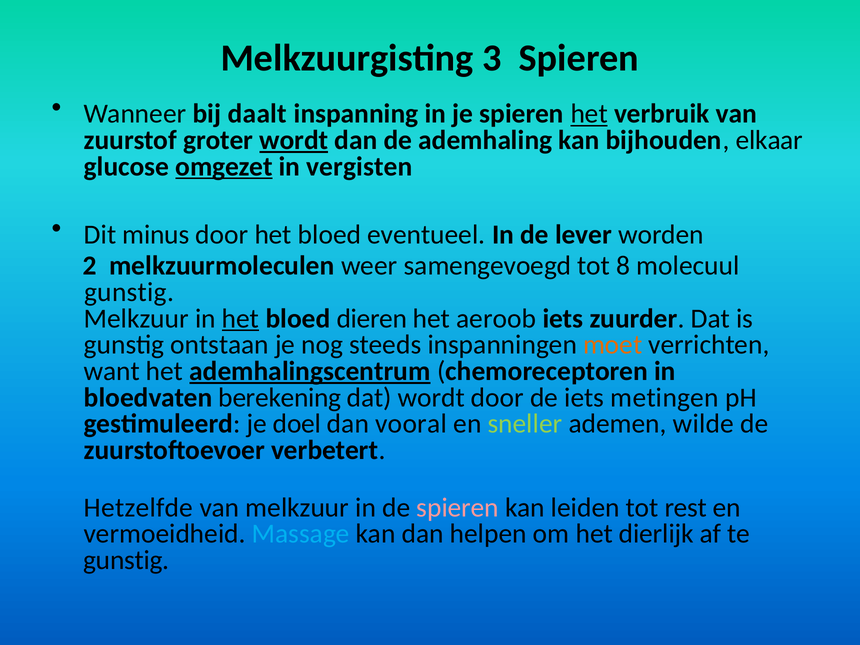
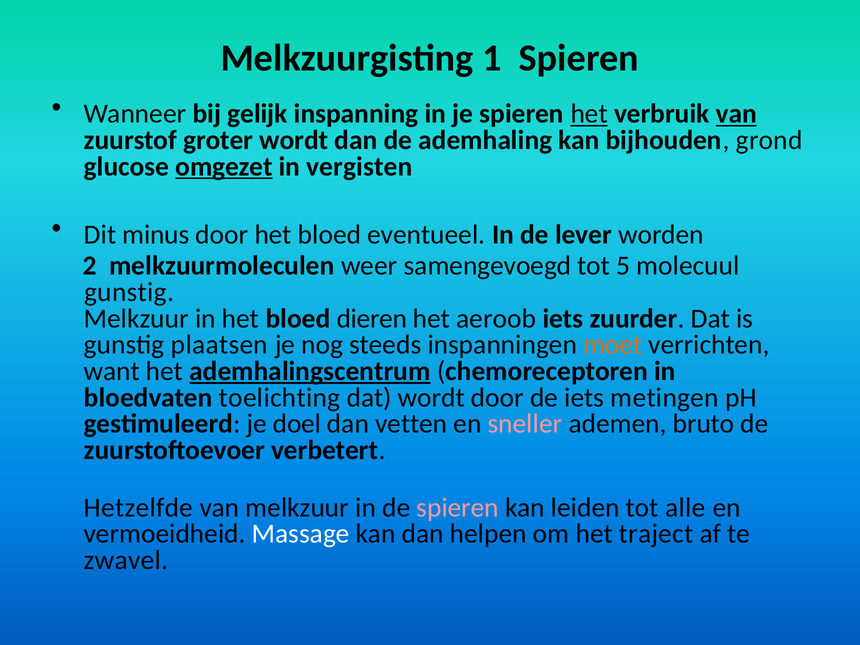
3: 3 -> 1
daalt: daalt -> gelijk
van at (736, 114) underline: none -> present
wordt at (294, 140) underline: present -> none
elkaar: elkaar -> grond
8: 8 -> 5
het at (241, 319) underline: present -> none
ontstaan: ontstaan -> plaatsen
berekening: berekening -> toelichting
vooral: vooral -> vetten
sneller colour: light green -> pink
wilde: wilde -> bruto
rest: rest -> alle
Massage colour: light blue -> white
dierlijk: dierlijk -> traject
gunstig at (126, 560): gunstig -> zwavel
